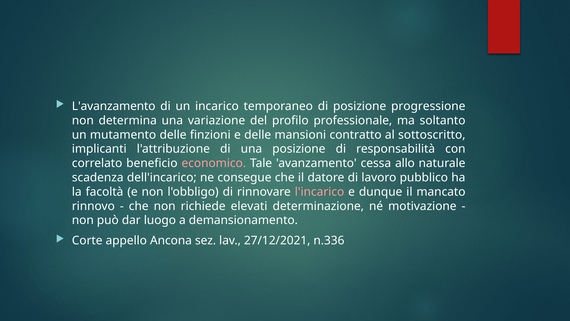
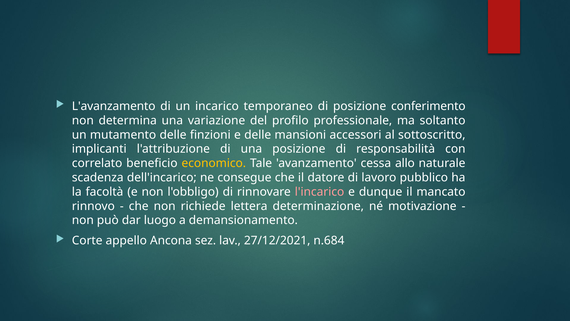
progressione: progressione -> conferimento
contratto: contratto -> accessori
economico colour: pink -> yellow
elevati: elevati -> lettera
n.336: n.336 -> n.684
